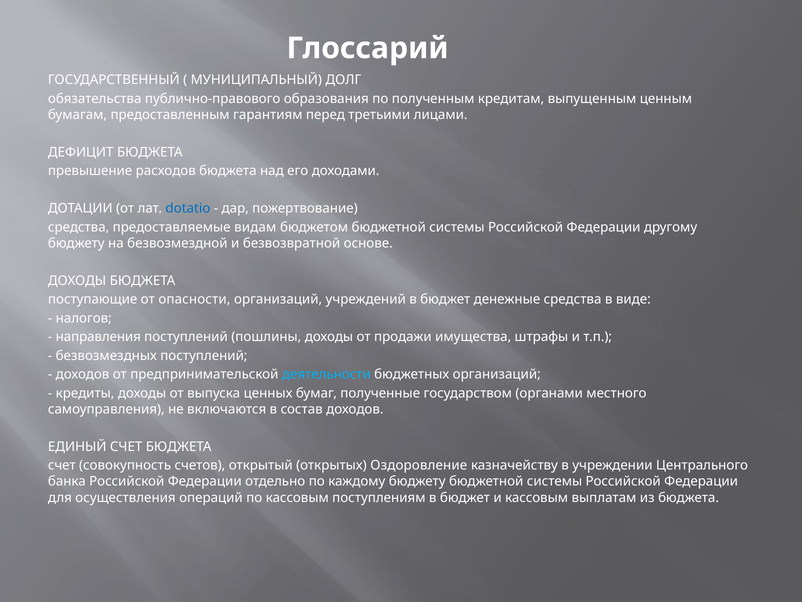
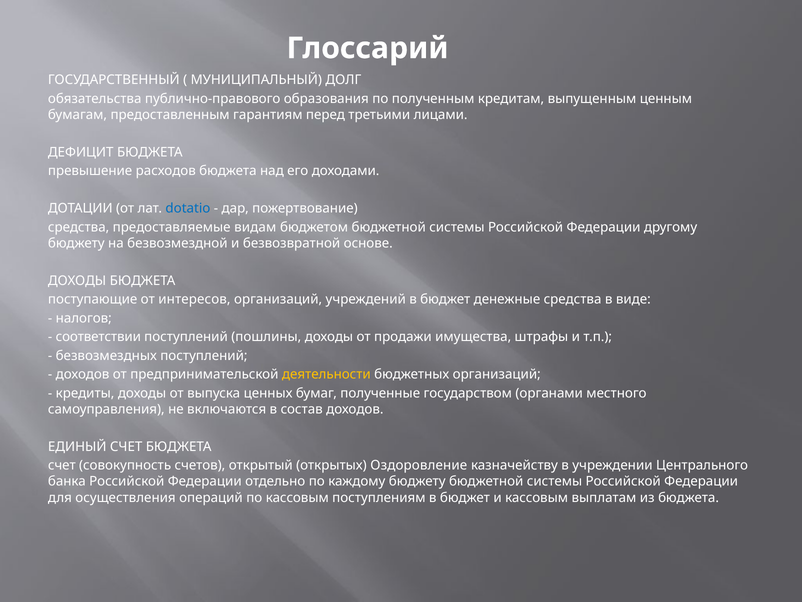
опасности: опасности -> интересов
направления: направления -> соответствии
деятельности colour: light blue -> yellow
